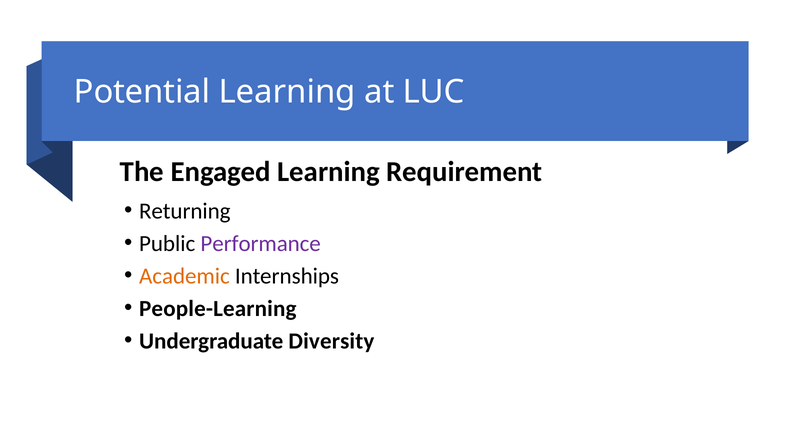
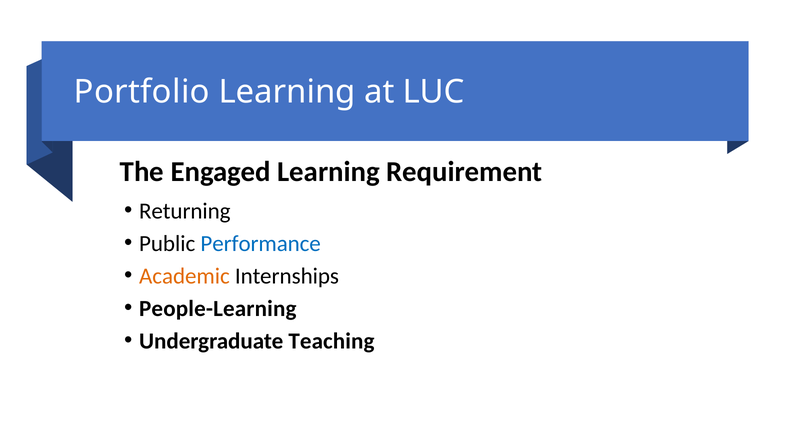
Potential: Potential -> Portfolio
Performance colour: purple -> blue
Diversity: Diversity -> Teaching
